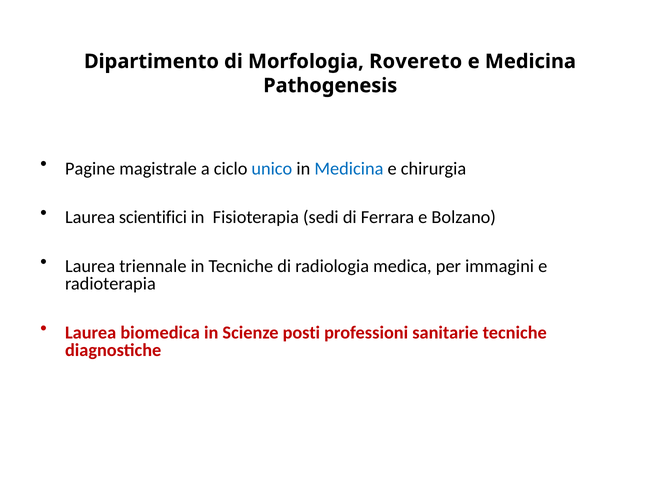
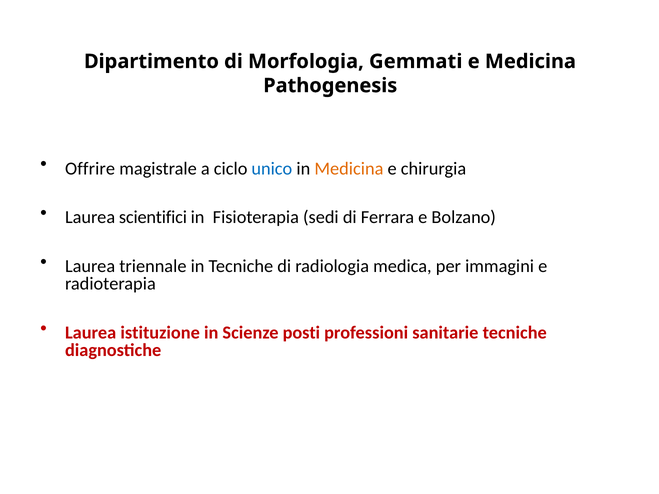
Rovereto: Rovereto -> Gemmati
Pagine: Pagine -> Offrire
Medicina at (349, 169) colour: blue -> orange
biomedica: biomedica -> istituzione
